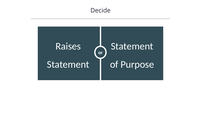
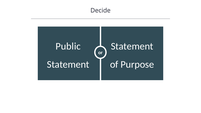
Raises: Raises -> Public
